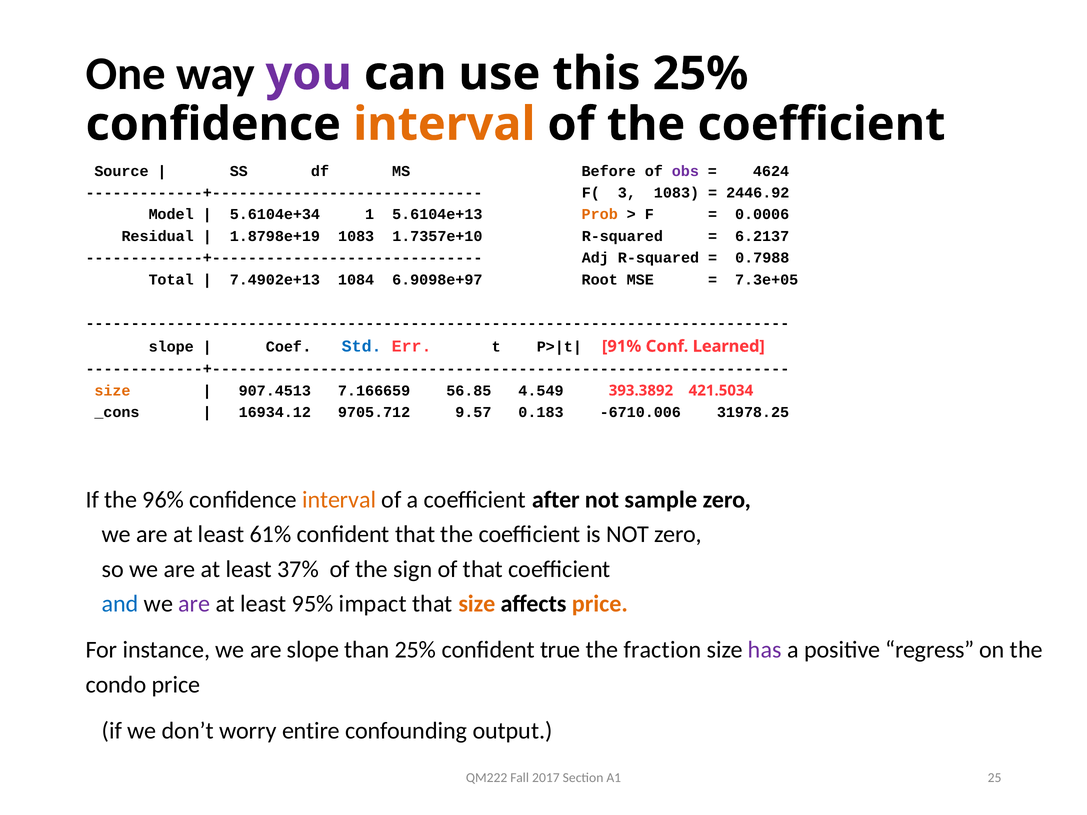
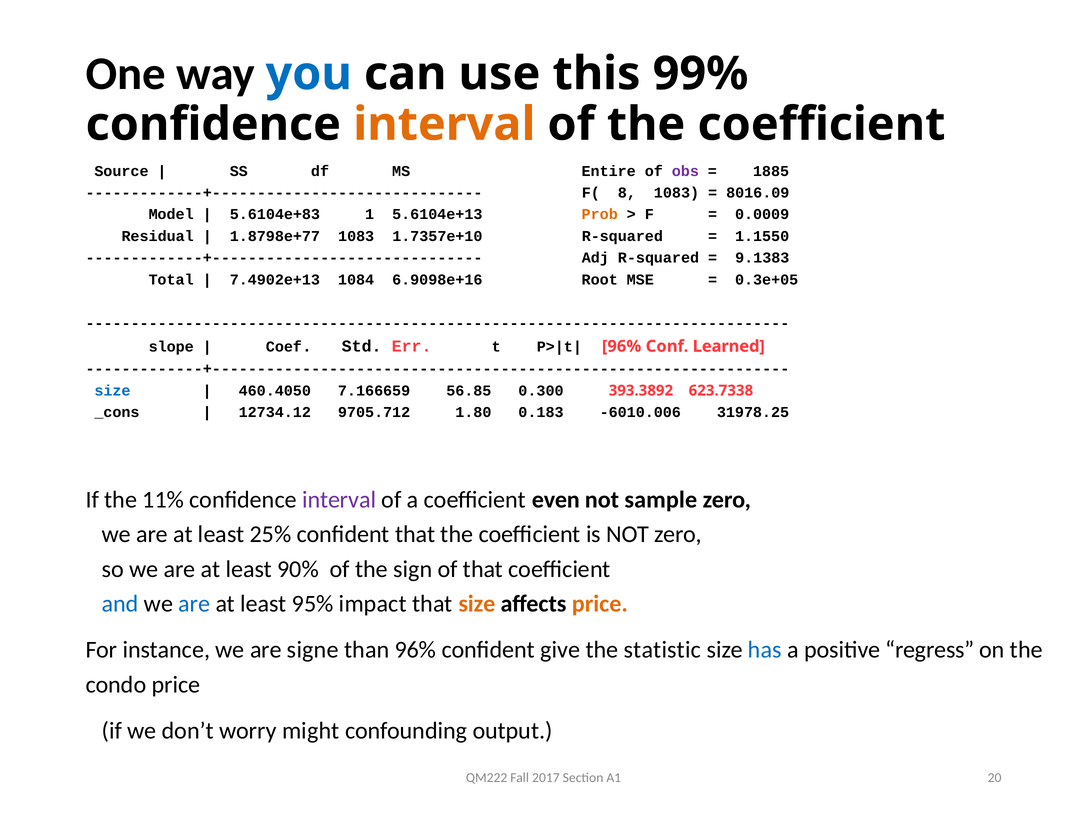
you colour: purple -> blue
this 25%: 25% -> 99%
Before: Before -> Entire
4624: 4624 -> 1885
3: 3 -> 8
2446.92: 2446.92 -> 8016.09
5.6104e+34: 5.6104e+34 -> 5.6104e+83
0.0006: 0.0006 -> 0.0009
1.8798e+19: 1.8798e+19 -> 1.8798e+77
6.2137: 6.2137 -> 1.1550
0.7988: 0.7988 -> 9.1383
6.9098e+97: 6.9098e+97 -> 6.9098e+16
7.3e+05: 7.3e+05 -> 0.3e+05
Std colour: blue -> black
91% at (622, 346): 91% -> 96%
size at (113, 391) colour: orange -> blue
907.4513: 907.4513 -> 460.4050
4.549: 4.549 -> 0.300
421.5034: 421.5034 -> 623.7338
16934.12: 16934.12 -> 12734.12
9.57: 9.57 -> 1.80
-6710.006: -6710.006 -> -6010.006
96%: 96% -> 11%
interval at (339, 500) colour: orange -> purple
after: after -> even
61%: 61% -> 25%
37%: 37% -> 90%
are at (194, 604) colour: purple -> blue
are slope: slope -> signe
than 25%: 25% -> 96%
true: true -> give
fraction: fraction -> statistic
has colour: purple -> blue
entire: entire -> might
25: 25 -> 20
